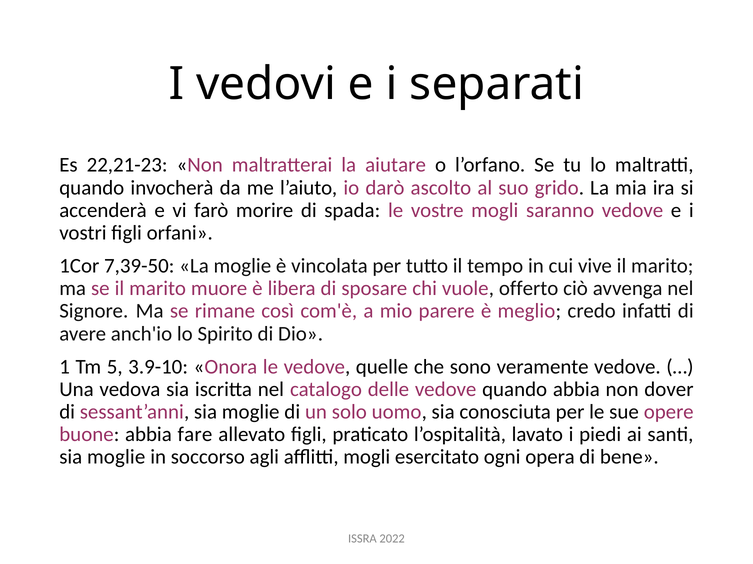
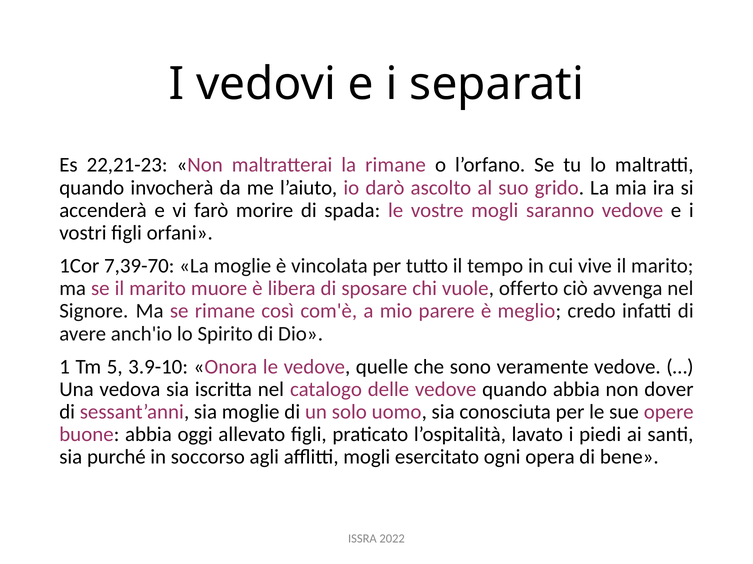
la aiutare: aiutare -> rimane
7,39-50: 7,39-50 -> 7,39-70
fare: fare -> oggi
moglie at (116, 458): moglie -> purché
